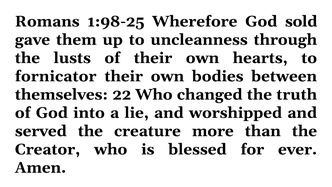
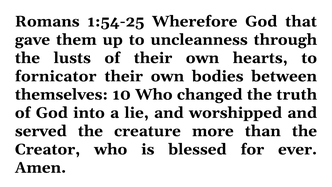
1:98-25: 1:98-25 -> 1:54-25
sold: sold -> that
22: 22 -> 10
